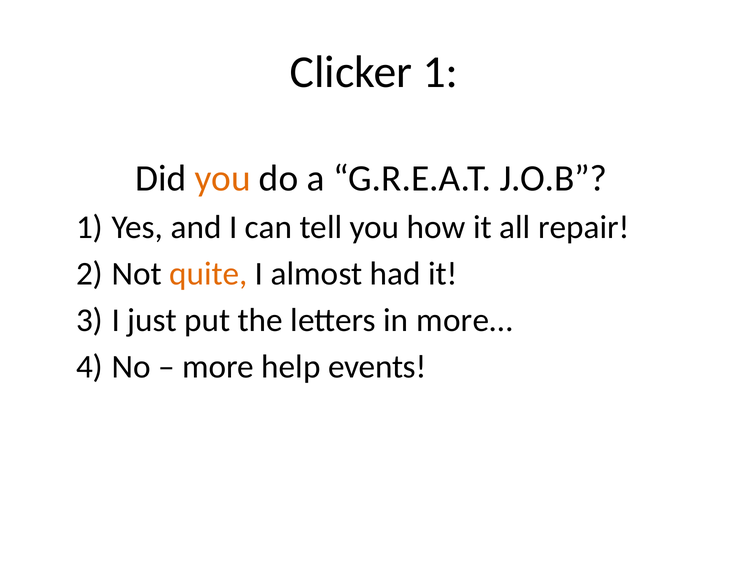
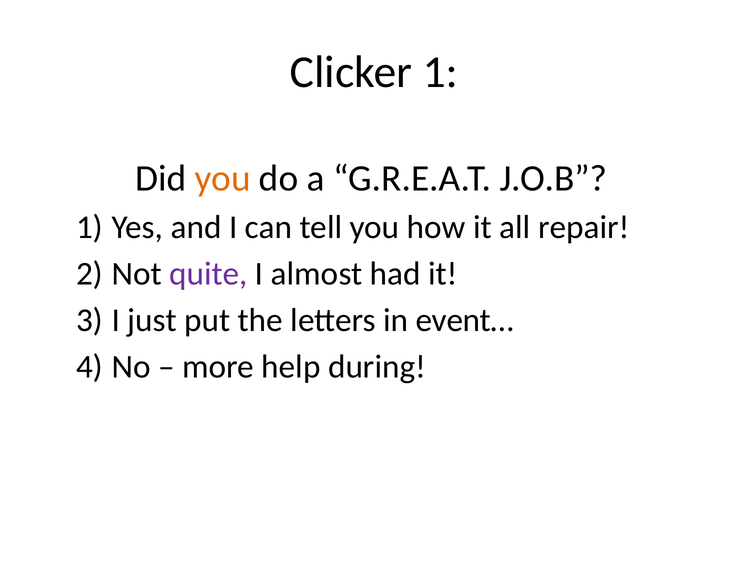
quite colour: orange -> purple
more…: more… -> event…
events: events -> during
